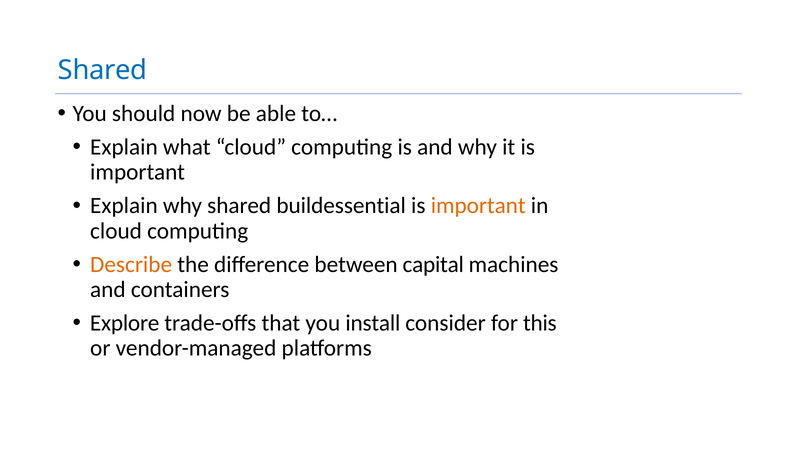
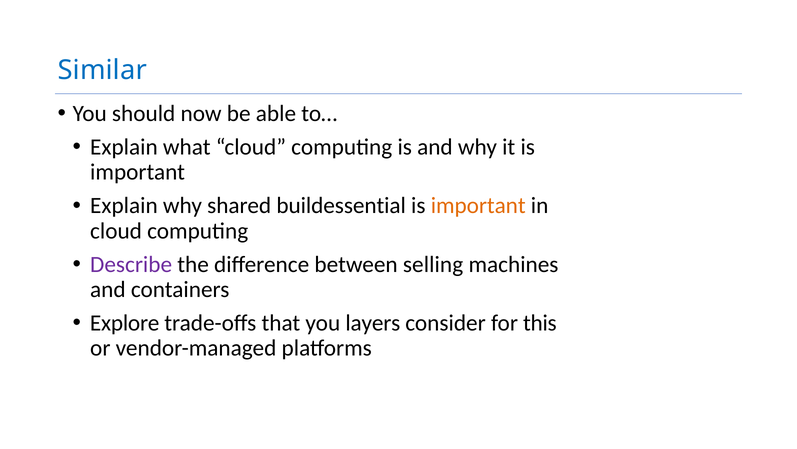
Shared at (103, 70): Shared -> Similar
Describe colour: orange -> purple
capital: capital -> selling
install: install -> layers
